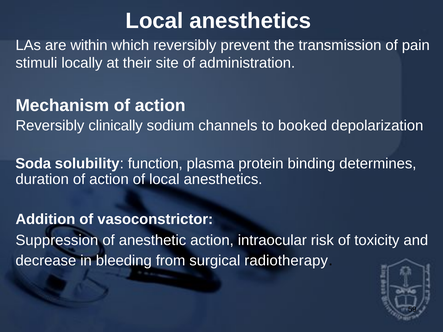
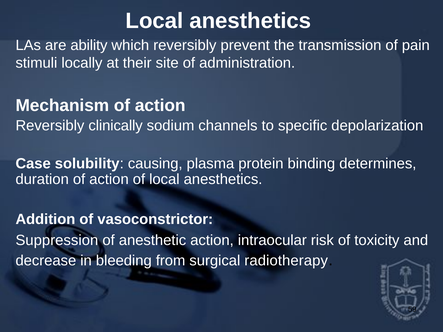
within: within -> ability
booked: booked -> specific
Soda: Soda -> Case
function: function -> causing
